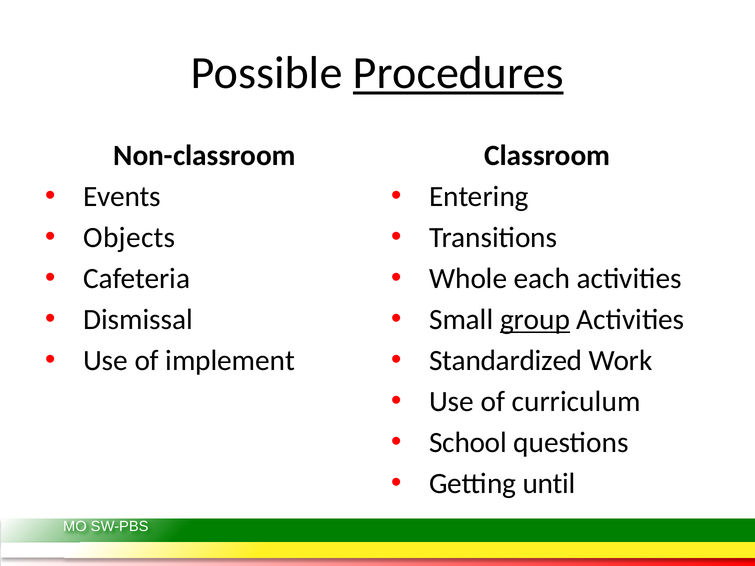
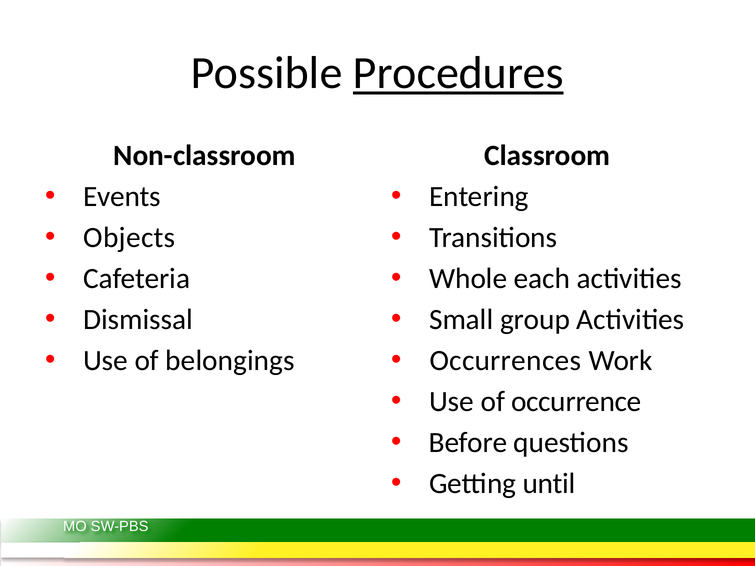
group underline: present -> none
implement: implement -> belongings
Standardized: Standardized -> Occurrences
curriculum: curriculum -> occurrence
School: School -> Before
